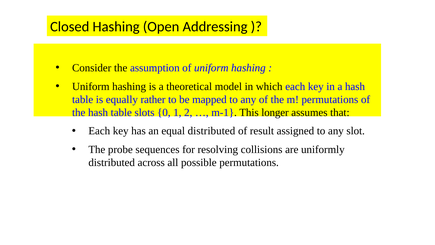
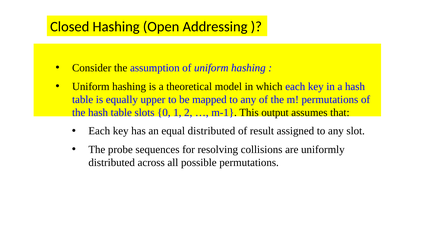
rather: rather -> upper
longer: longer -> output
